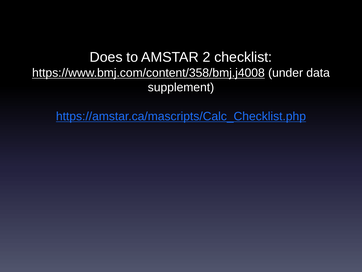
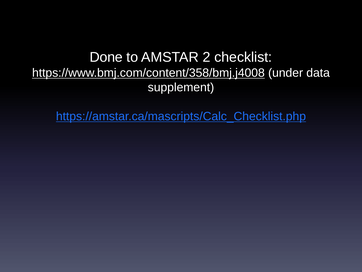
Does: Does -> Done
